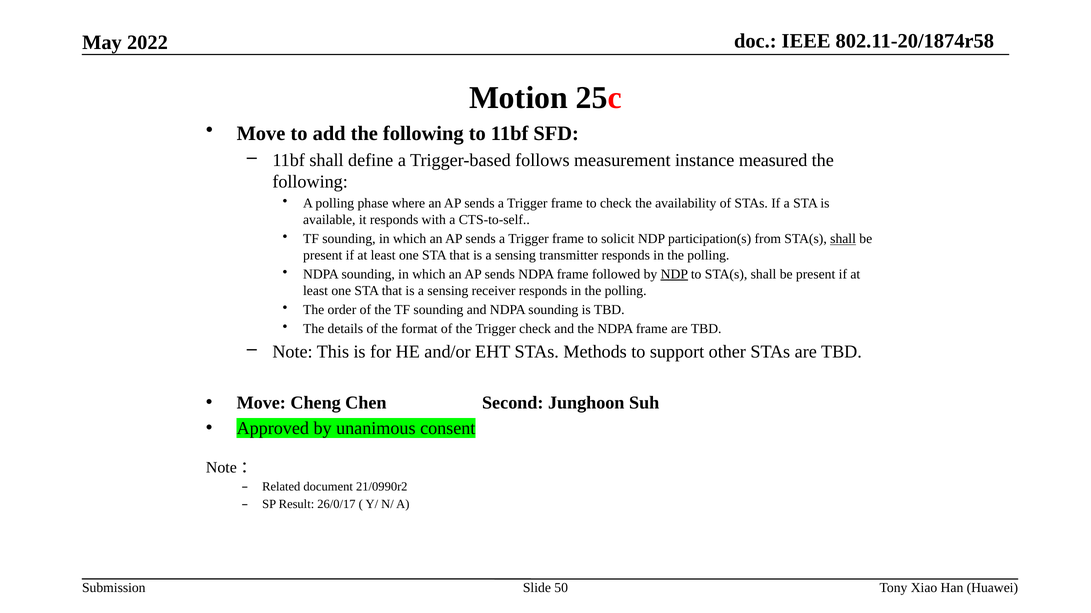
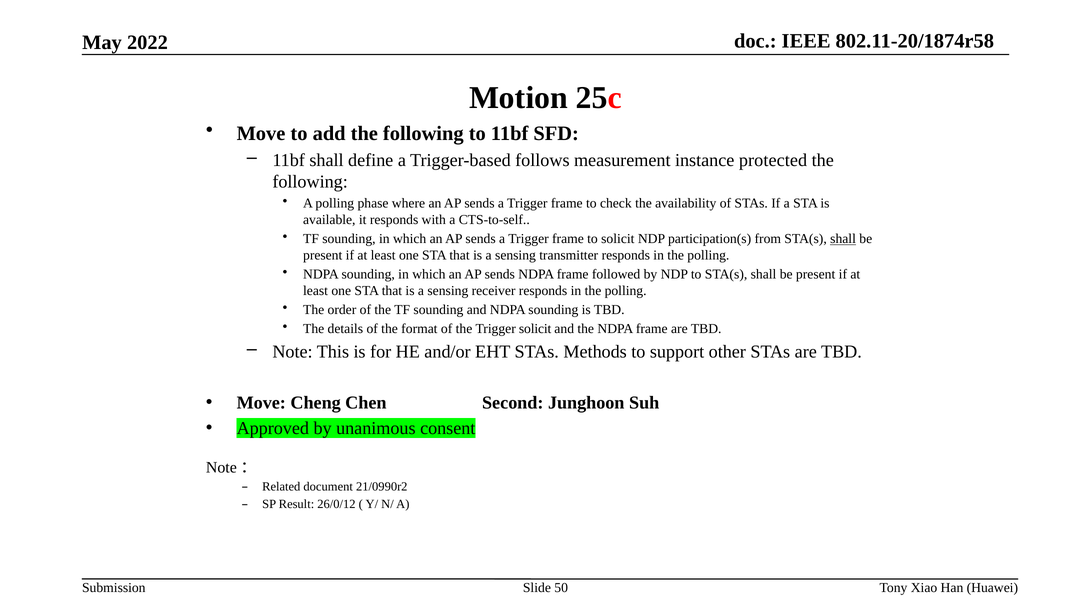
measured: measured -> protected
NDP at (674, 275) underline: present -> none
Trigger check: check -> solicit
26/0/17: 26/0/17 -> 26/0/12
